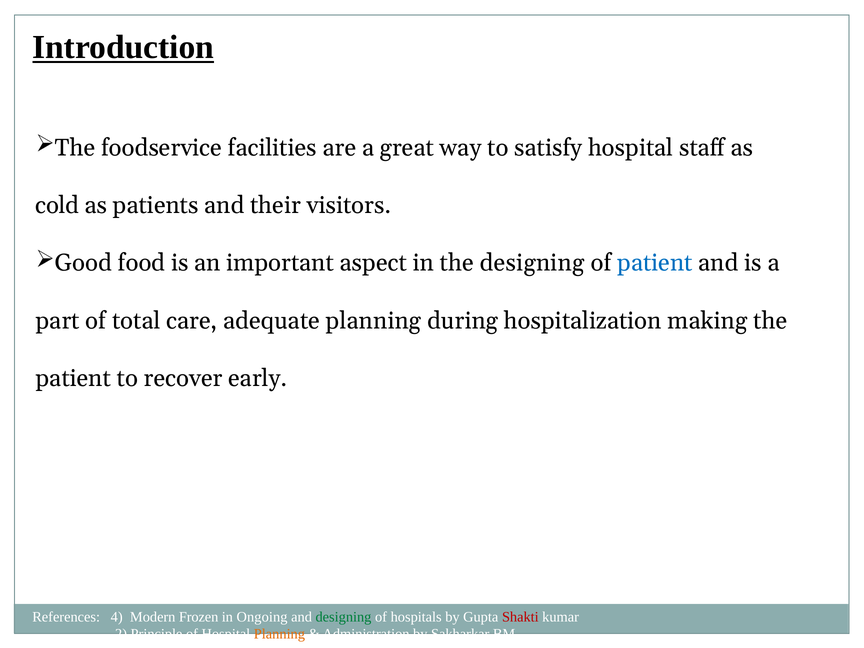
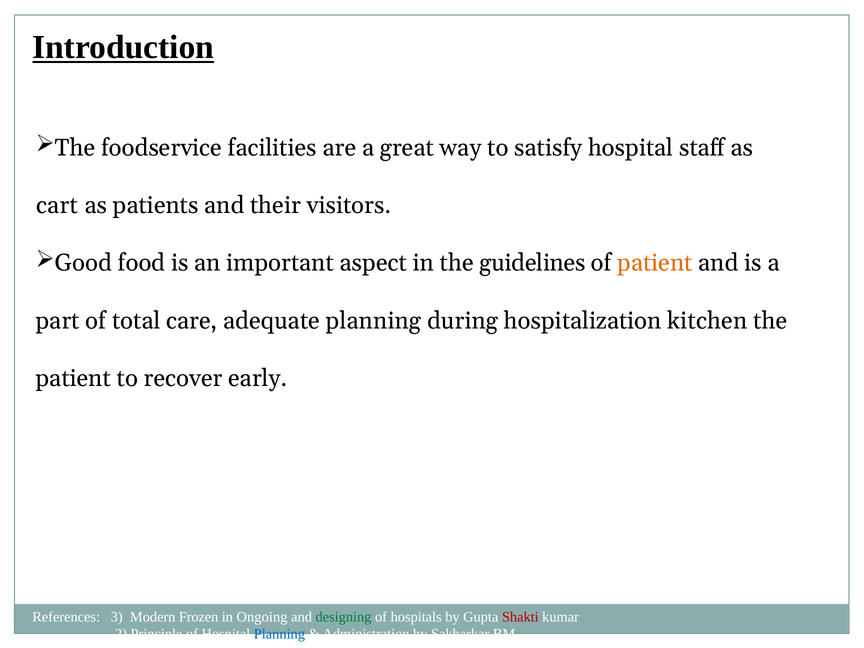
cold: cold -> cart
the designing: designing -> guidelines
patient at (655, 263) colour: blue -> orange
making: making -> kitchen
References 4: 4 -> 3
Planning at (279, 634) colour: orange -> blue
